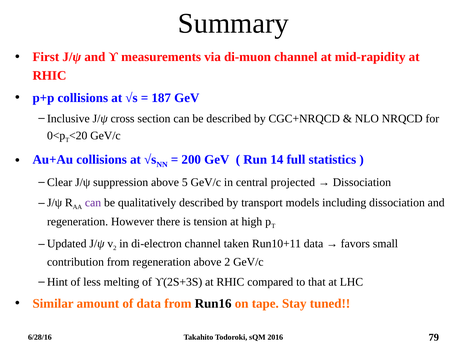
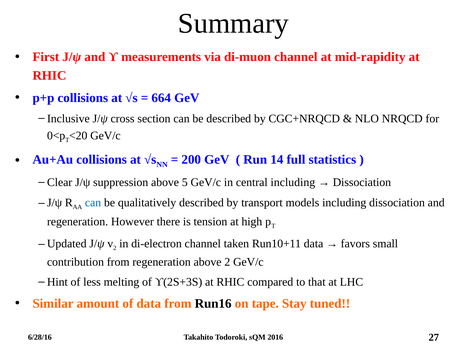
187: 187 -> 664
central projected: projected -> including
can at (93, 203) colour: purple -> blue
79: 79 -> 27
